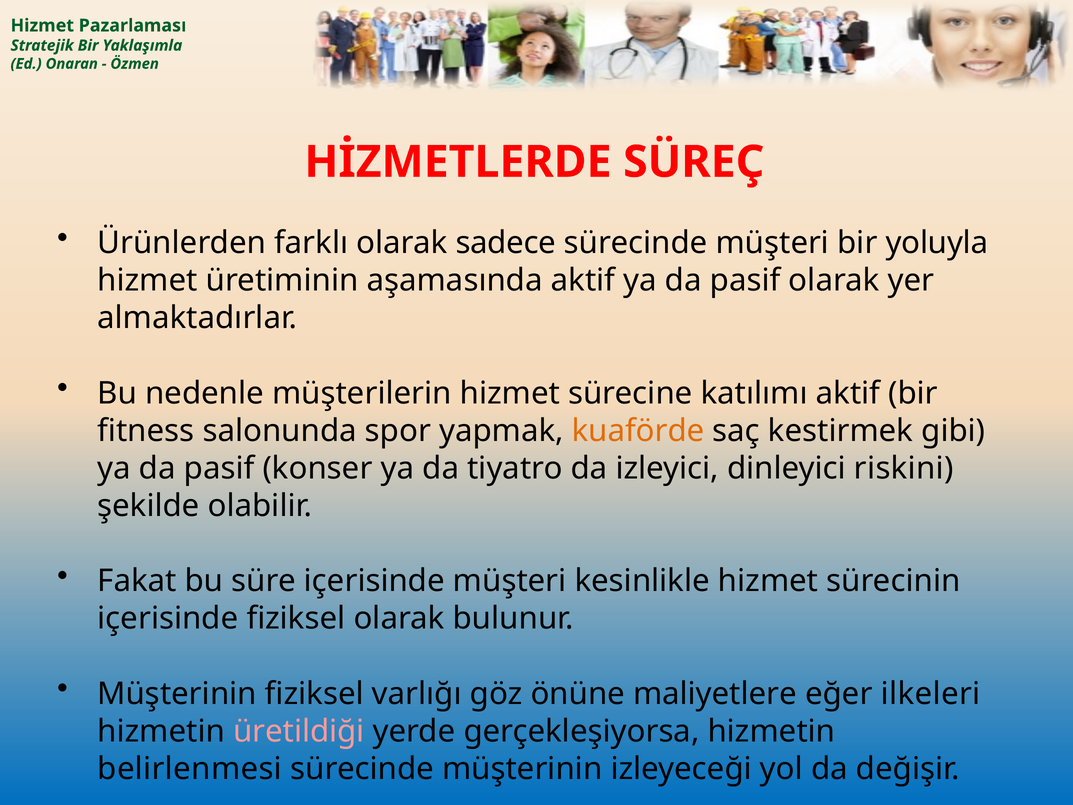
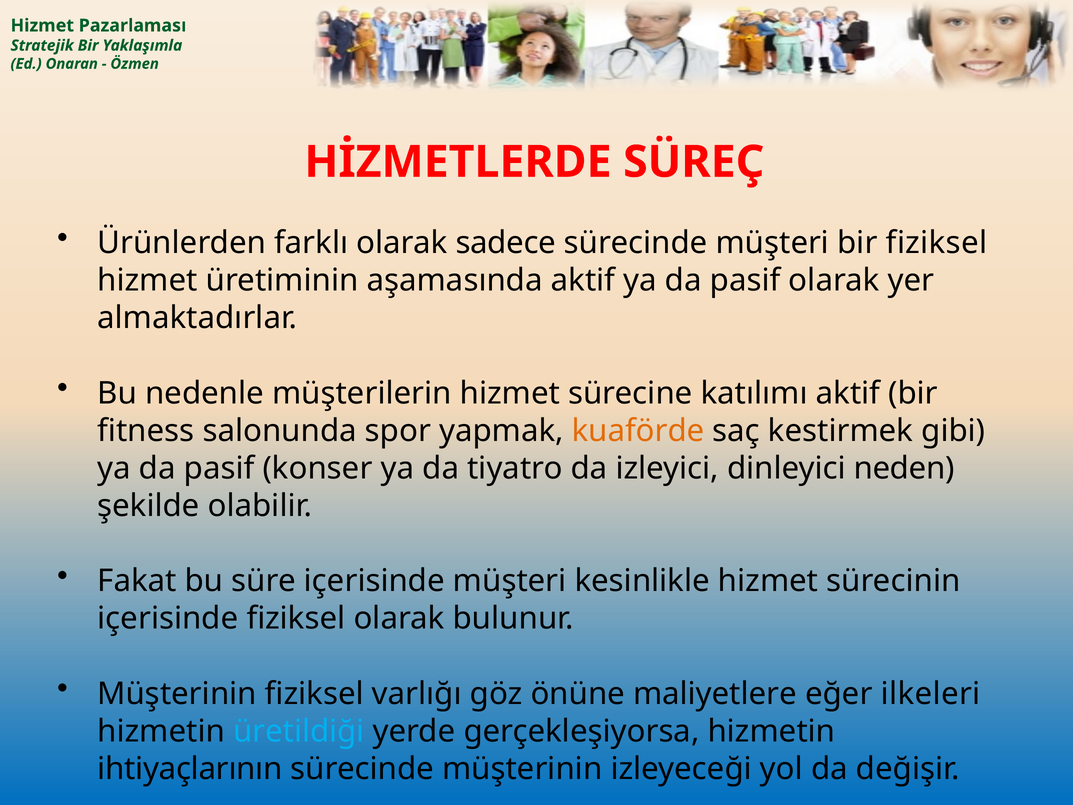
bir yoluyla: yoluyla -> fiziksel
riskini: riskini -> neden
üretildiği colour: pink -> light blue
belirlenmesi: belirlenmesi -> ihtiyaçlarının
